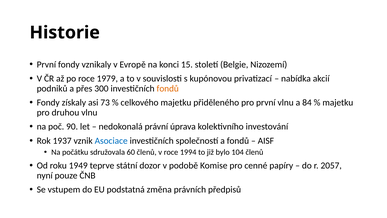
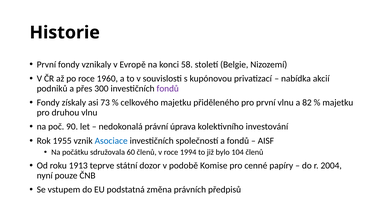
15: 15 -> 58
1979: 1979 -> 1960
fondů at (168, 88) colour: orange -> purple
84: 84 -> 82
1937: 1937 -> 1955
1949: 1949 -> 1913
2057: 2057 -> 2004
